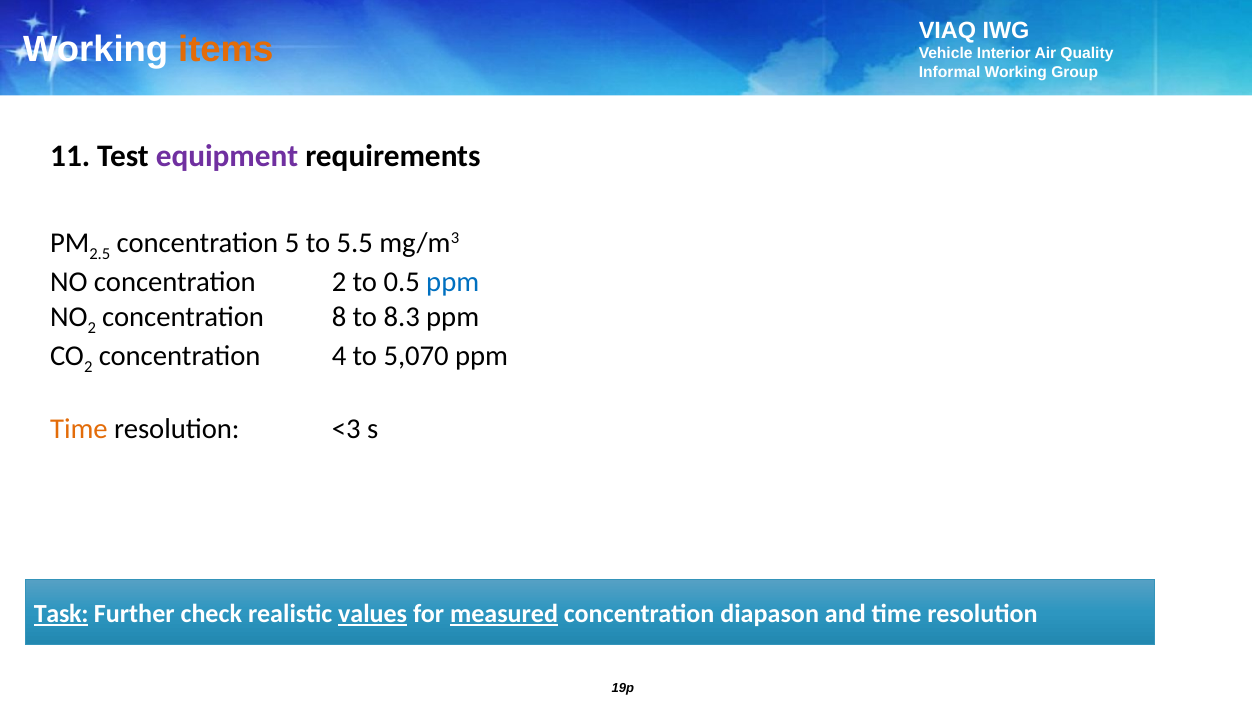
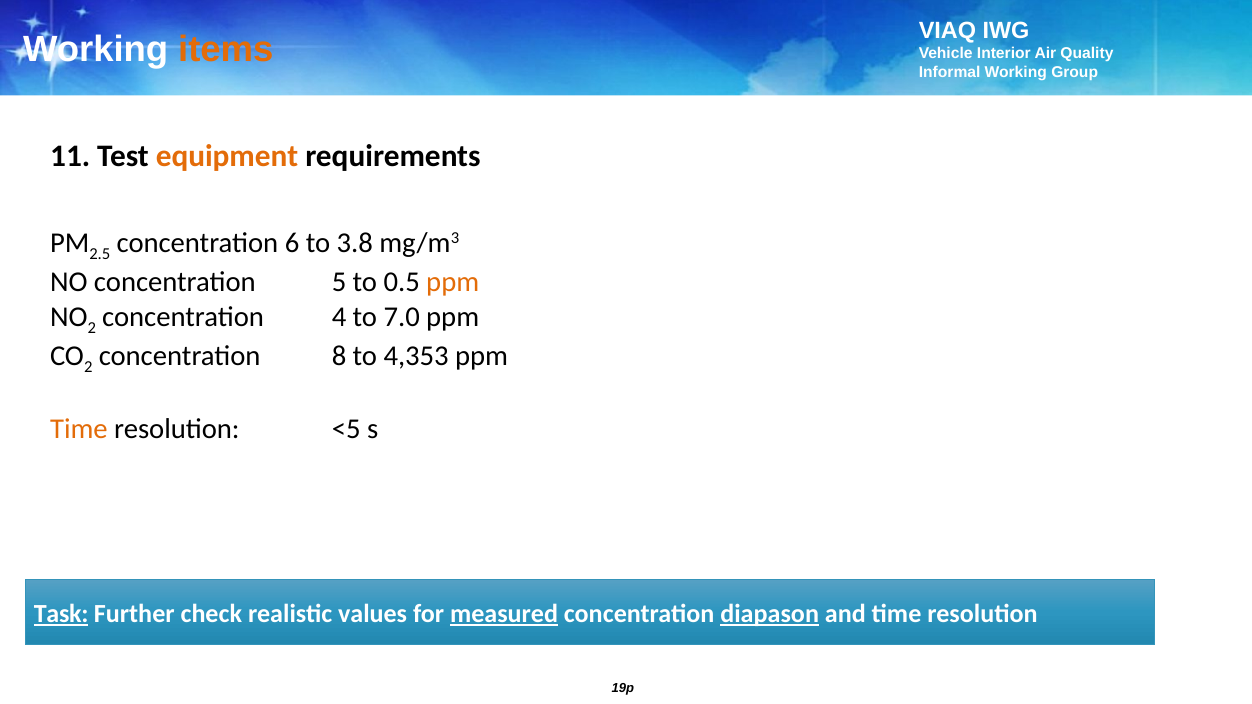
equipment colour: purple -> orange
5: 5 -> 6
5.5: 5.5 -> 3.8
concentration 2: 2 -> 5
ppm at (453, 282) colour: blue -> orange
8: 8 -> 4
8.3: 8.3 -> 7.0
4: 4 -> 8
5,070: 5,070 -> 4,353
<3: <3 -> <5
values underline: present -> none
diapason underline: none -> present
